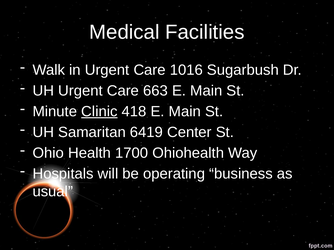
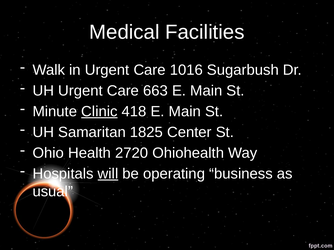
6419: 6419 -> 1825
1700: 1700 -> 2720
will underline: none -> present
